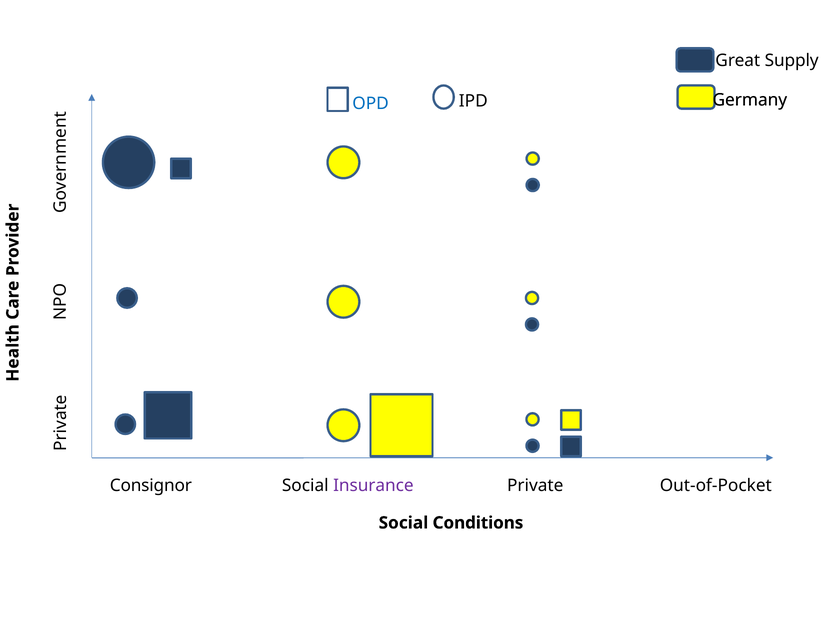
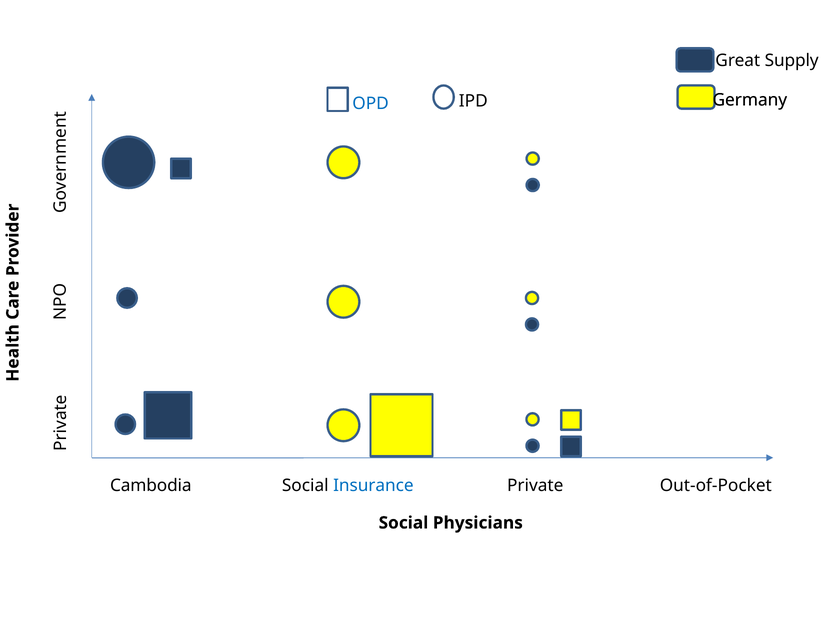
Consignor: Consignor -> Cambodia
Insurance colour: purple -> blue
Conditions: Conditions -> Physicians
